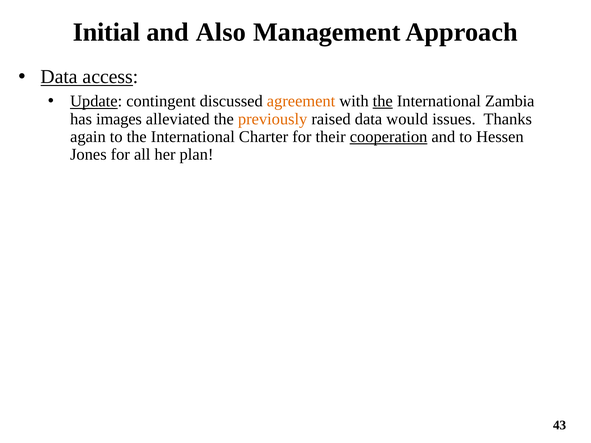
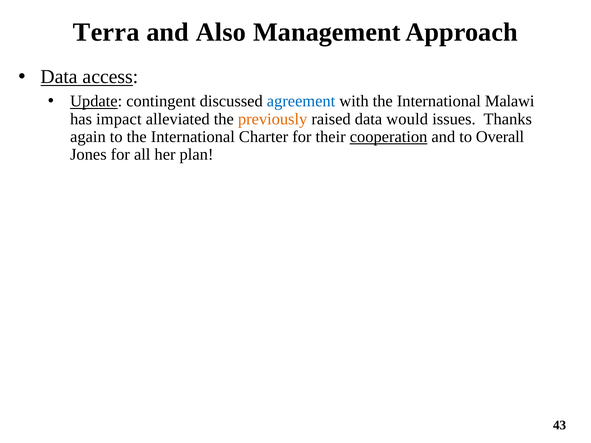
Initial: Initial -> Terra
agreement colour: orange -> blue
the at (383, 101) underline: present -> none
Zambia: Zambia -> Malawi
images: images -> impact
Hessen: Hessen -> Overall
